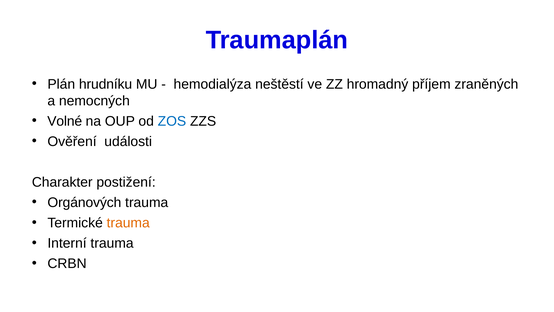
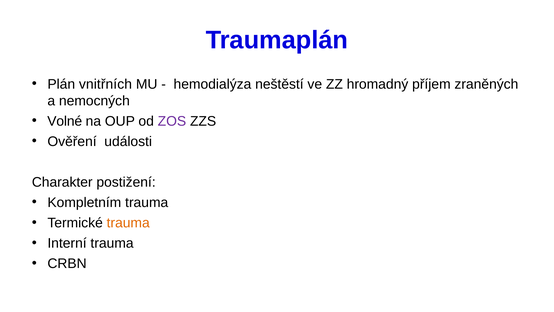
hrudníku: hrudníku -> vnitřních
ZOS colour: blue -> purple
Orgánových: Orgánových -> Kompletním
